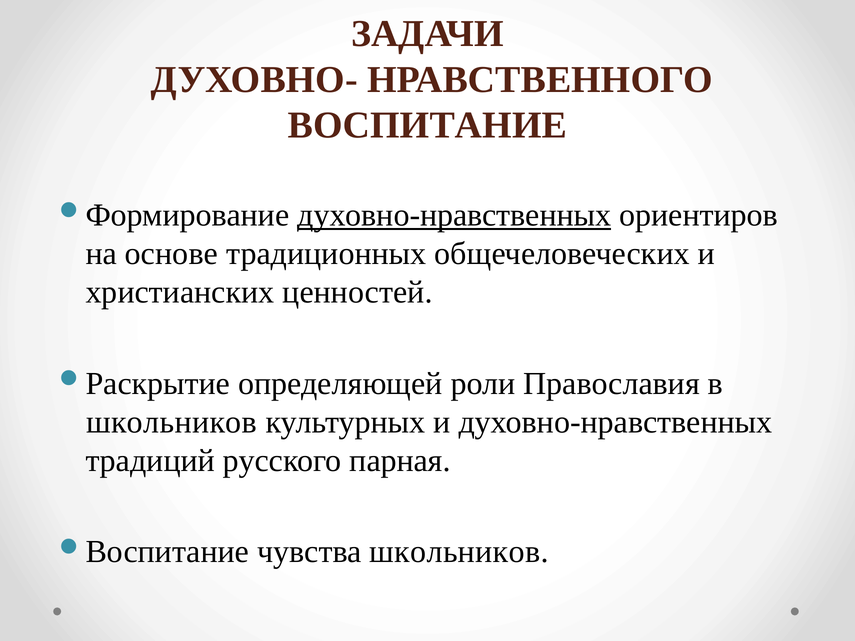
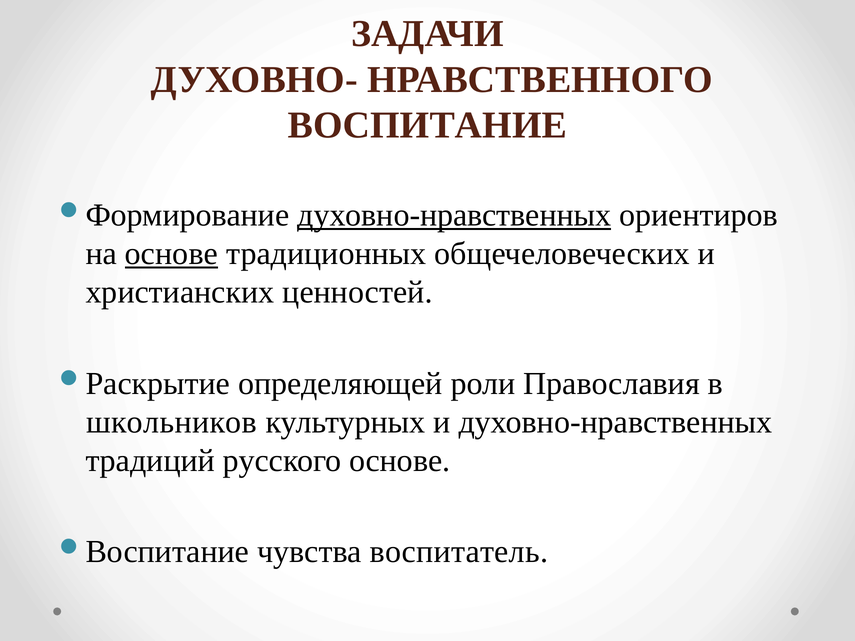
основе at (171, 254) underline: none -> present
русского парная: парная -> основе
чувства школьников: школьников -> воспитатель
